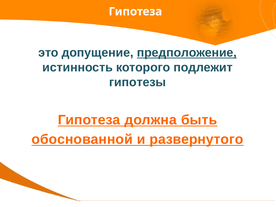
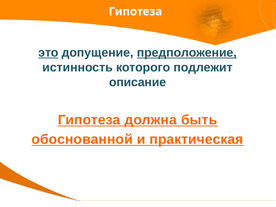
это underline: none -> present
гипотезы: гипотезы -> описание
развернутого: развернутого -> практическая
